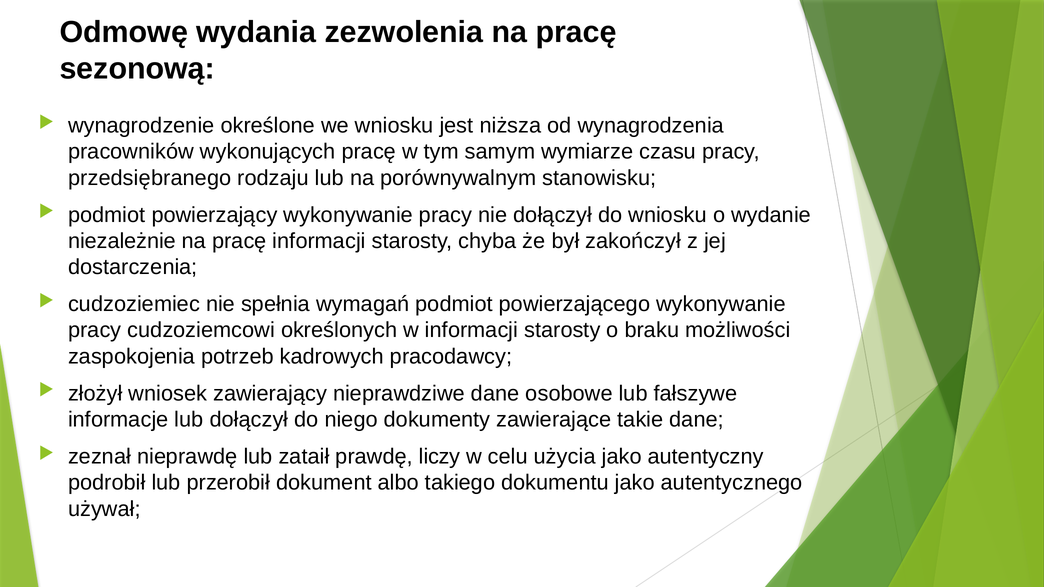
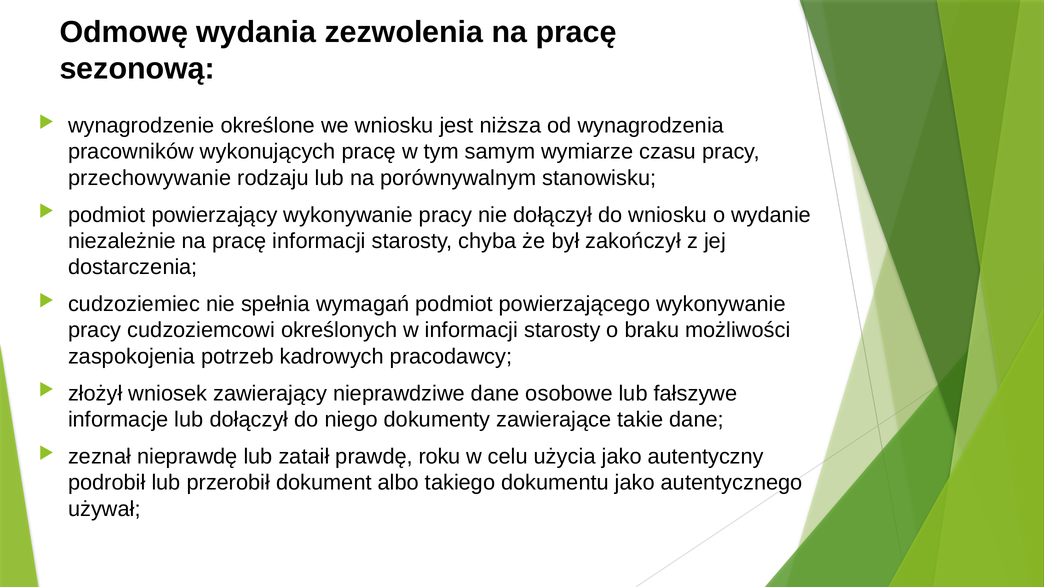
przedsiębranego: przedsiębranego -> przechowywanie
liczy: liczy -> roku
